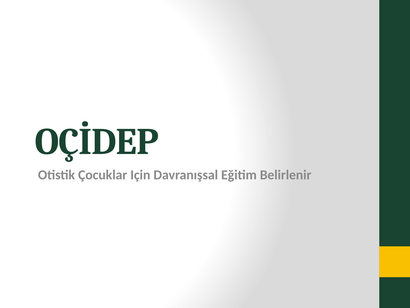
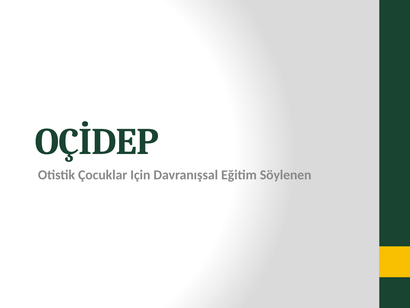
Belirlenir: Belirlenir -> Söylenen
